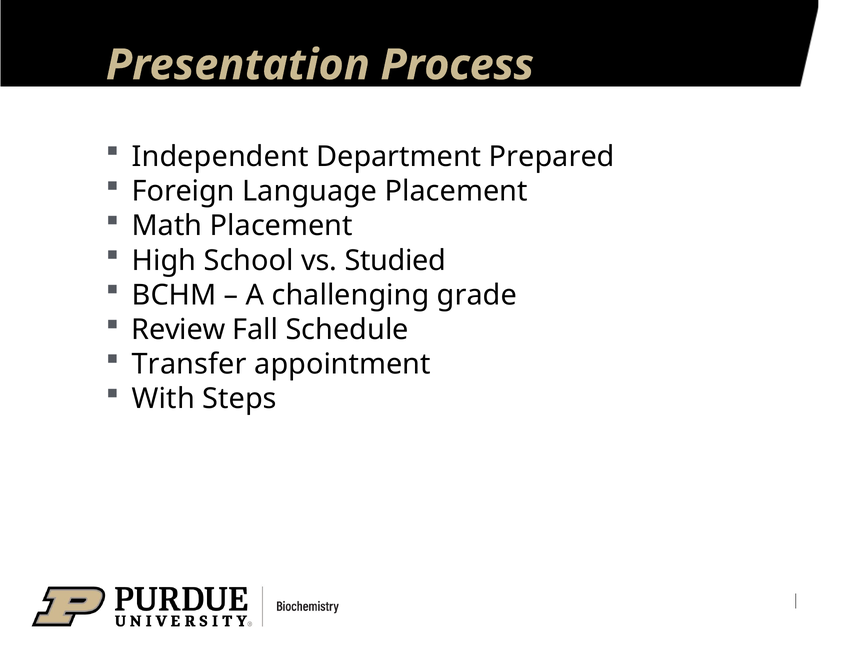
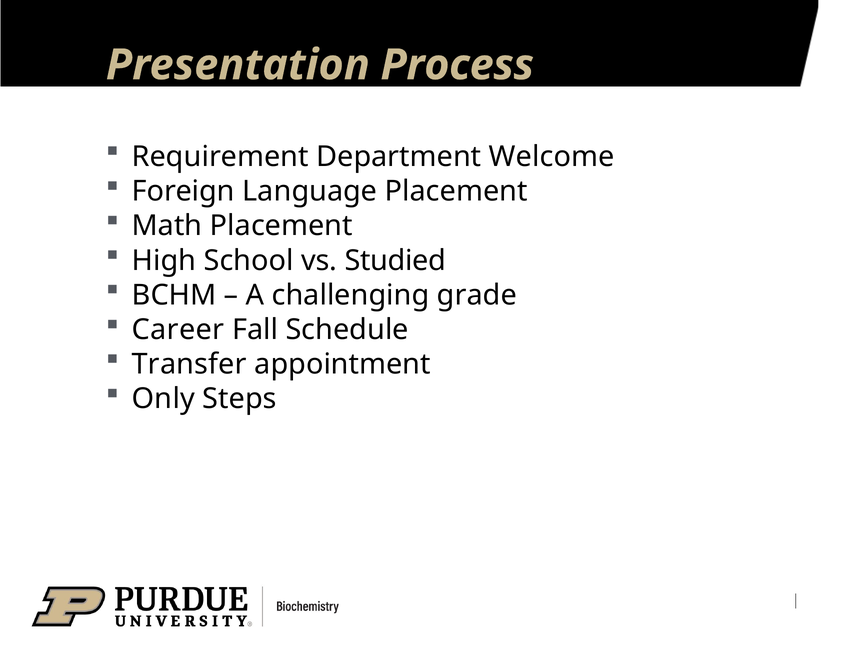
Independent: Independent -> Requirement
Prepared: Prepared -> Welcome
Review: Review -> Career
With: With -> Only
